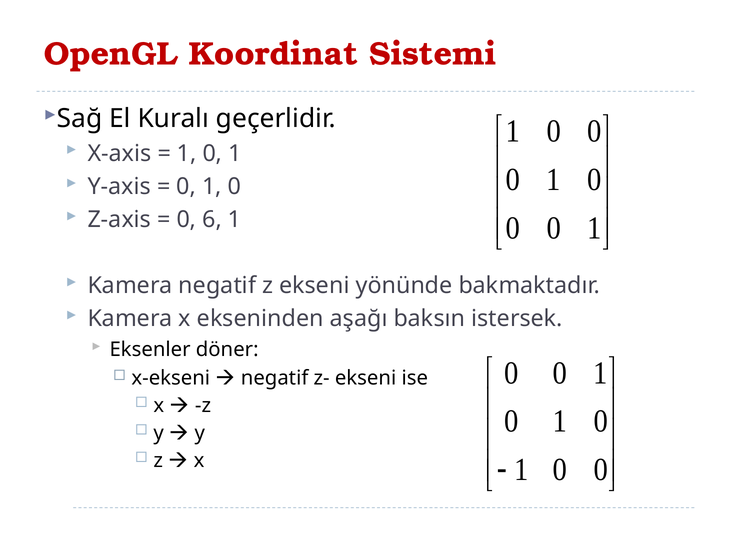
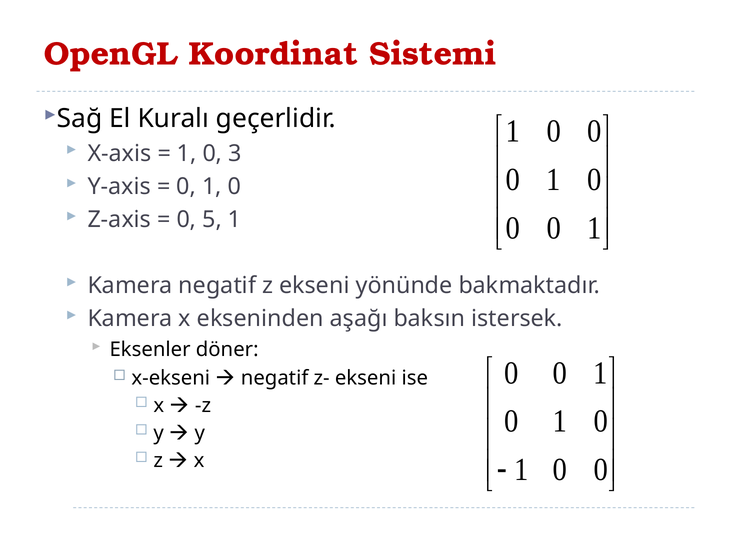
1 at (235, 153): 1 -> 3
6: 6 -> 5
